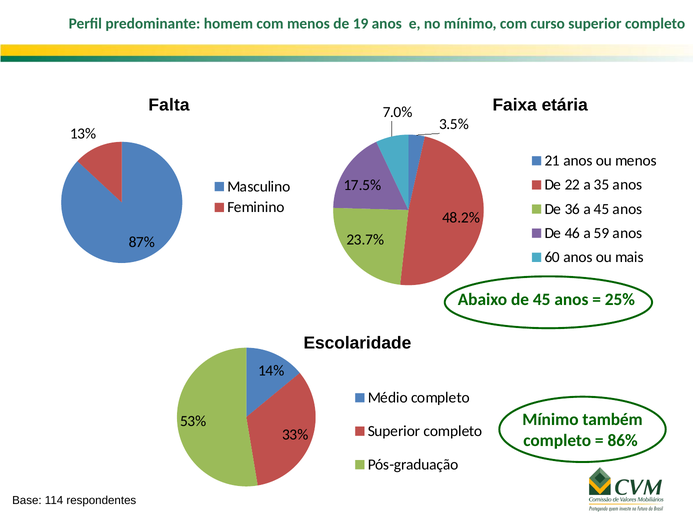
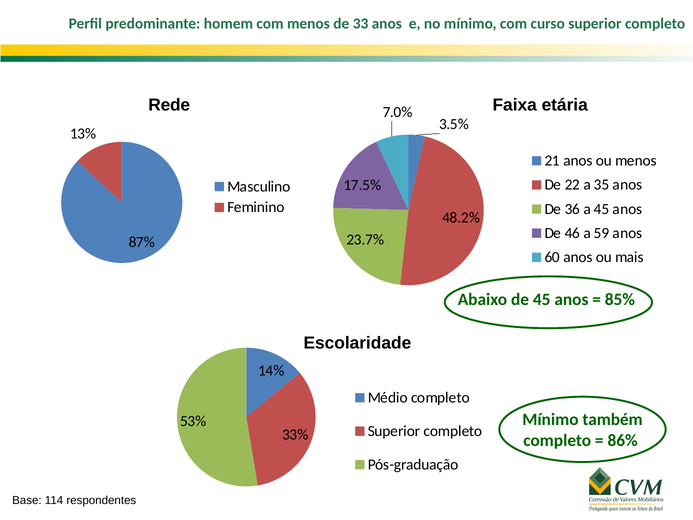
19: 19 -> 33
Falta: Falta -> Rede
25%: 25% -> 85%
